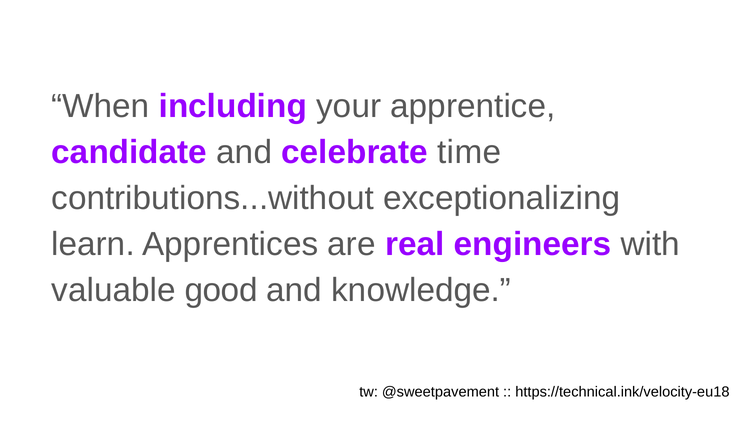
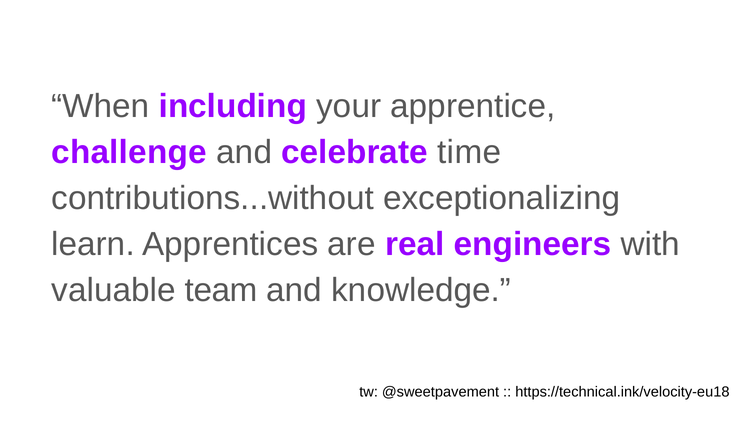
candidate: candidate -> challenge
good: good -> team
